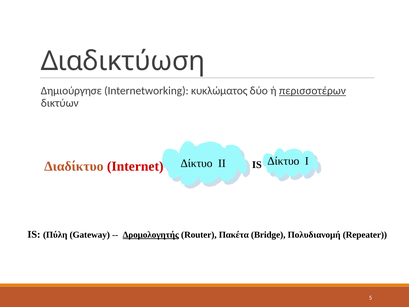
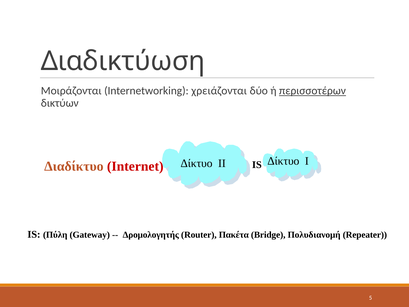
Δημιούργησε: Δημιούργησε -> Μοιράζονται
κυκλώματος: κυκλώματος -> χρειάζονται
Δρομολογητής underline: present -> none
